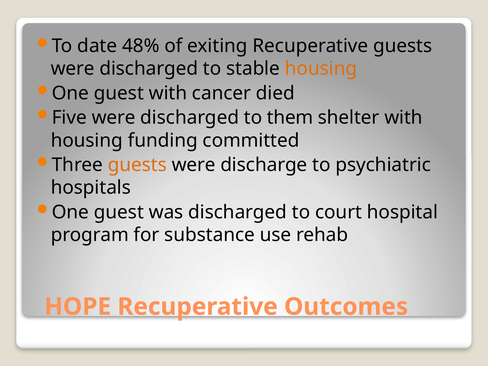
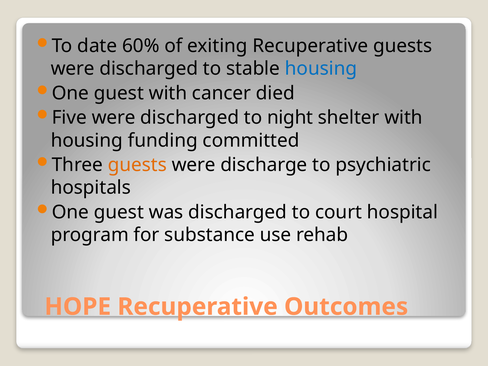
48%: 48% -> 60%
housing at (321, 69) colour: orange -> blue
them: them -> night
